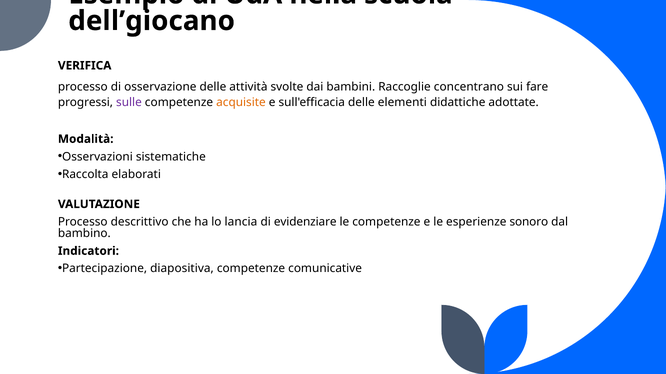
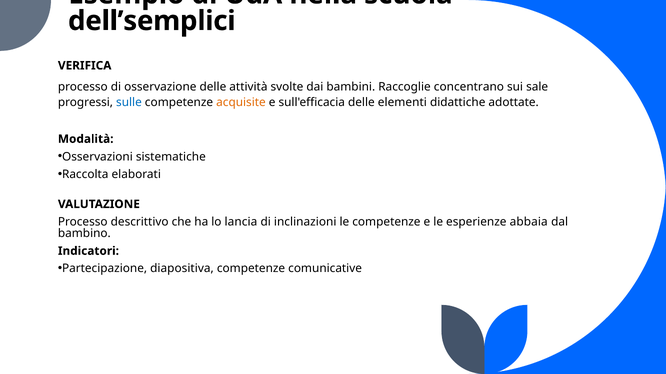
dell’giocano: dell’giocano -> dell’semplici
fare: fare -> sale
sulle colour: purple -> blue
evidenziare: evidenziare -> inclinazioni
sonoro: sonoro -> abbaia
